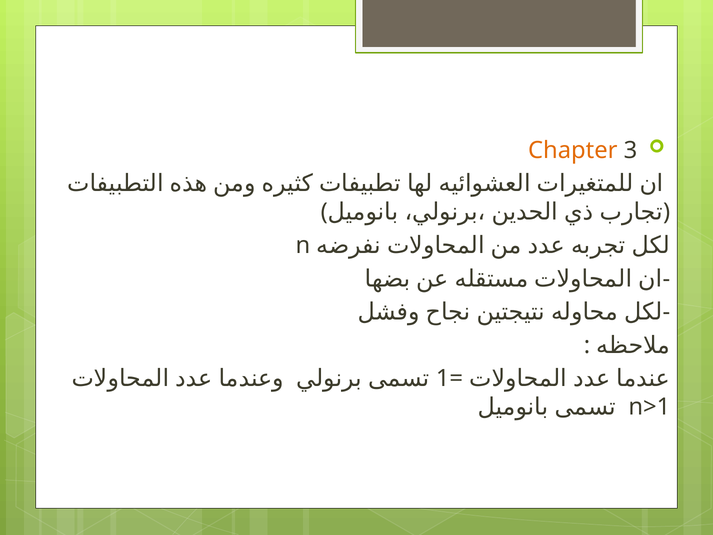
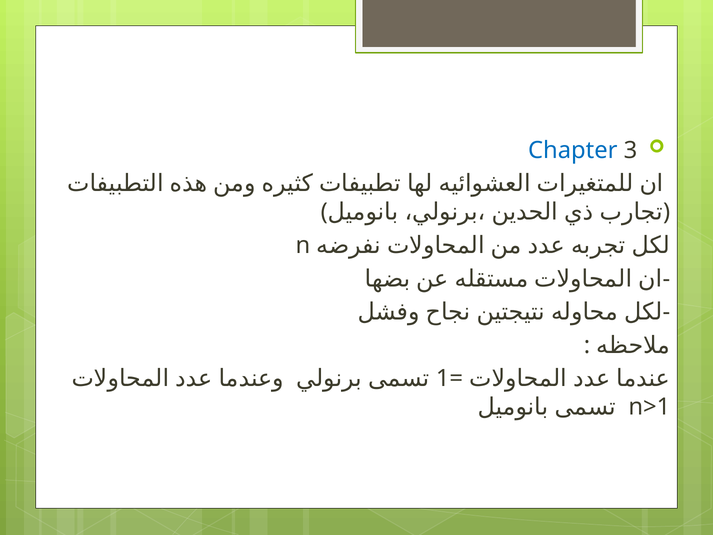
Chapter colour: orange -> blue
